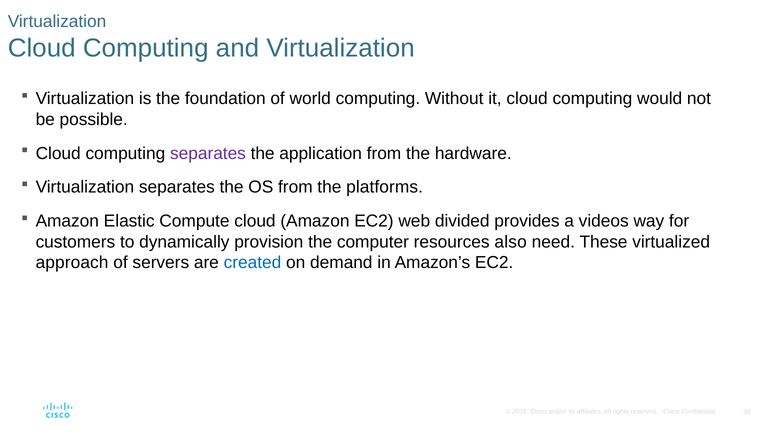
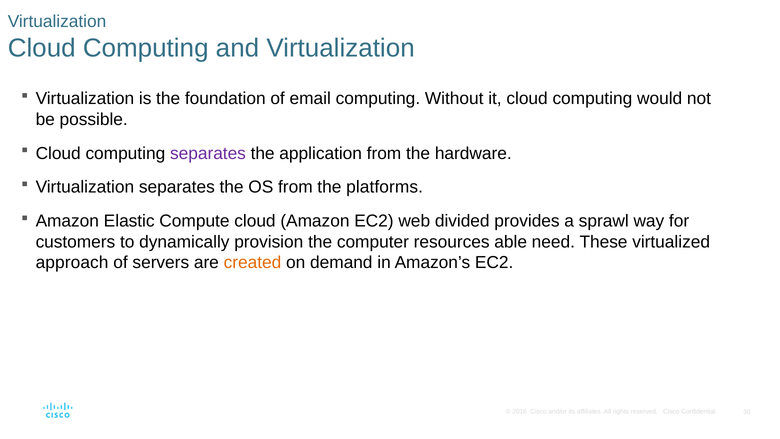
world: world -> email
videos: videos -> sprawl
also: also -> able
created colour: blue -> orange
